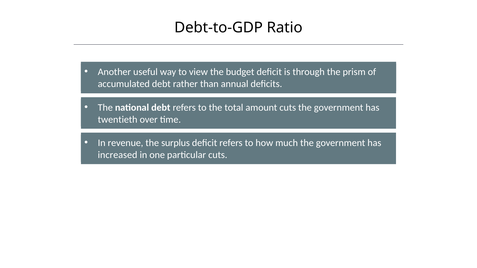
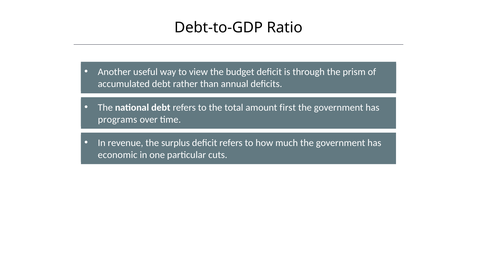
amount cuts: cuts -> first
twentieth: twentieth -> programs
increased: increased -> economic
